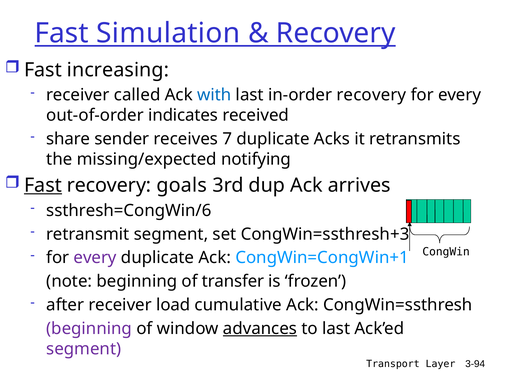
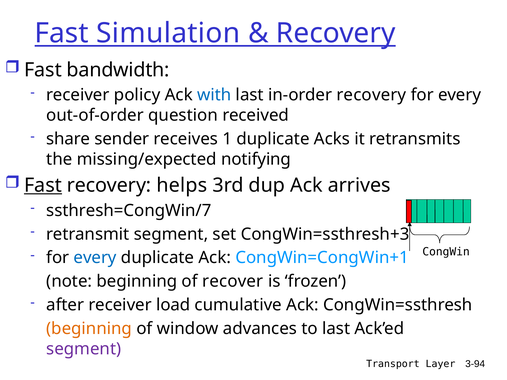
increasing: increasing -> bandwidth
called: called -> policy
indicates: indicates -> question
7: 7 -> 1
goals: goals -> helps
ssthresh=CongWin/6: ssthresh=CongWin/6 -> ssthresh=CongWin/7
every at (95, 258) colour: purple -> blue
transfer: transfer -> recover
beginning at (89, 329) colour: purple -> orange
advances underline: present -> none
